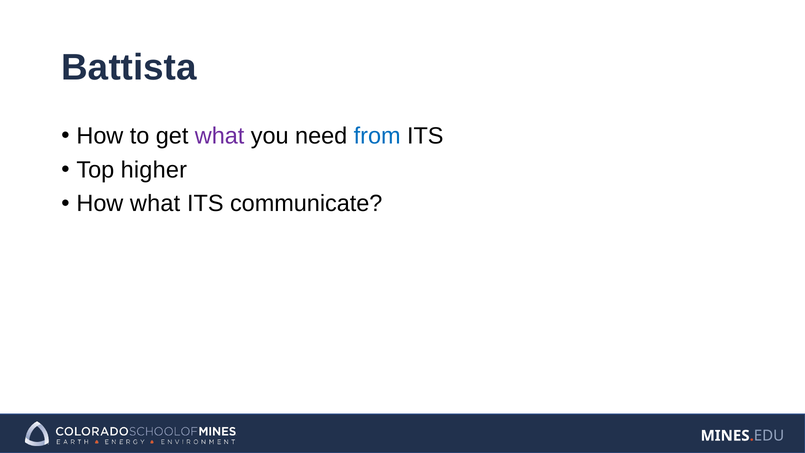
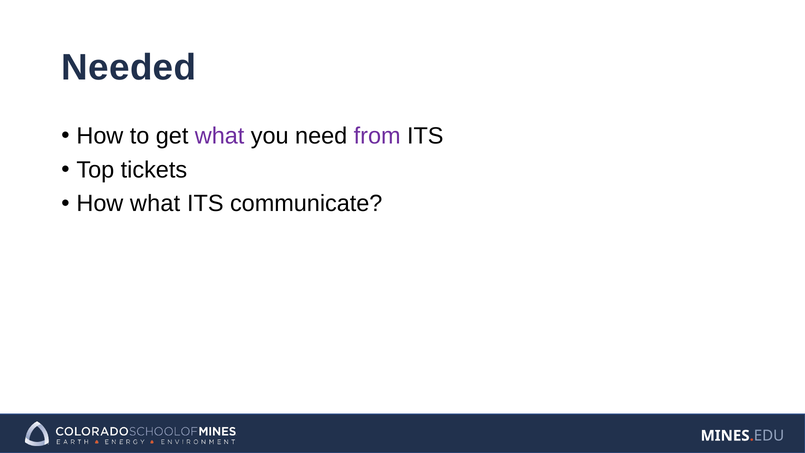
Battista: Battista -> Needed
from colour: blue -> purple
higher: higher -> tickets
